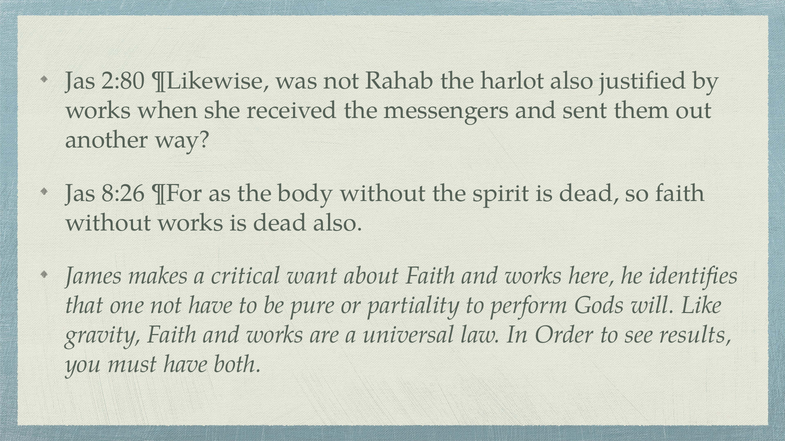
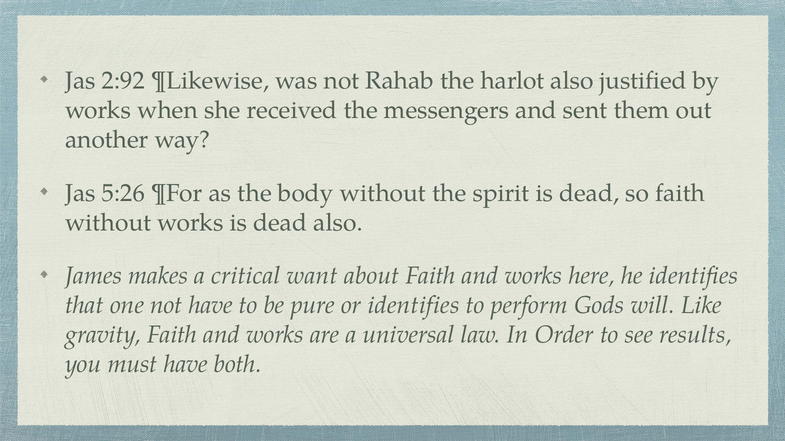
2:80: 2:80 -> 2:92
8:26: 8:26 -> 5:26
or partiality: partiality -> identifies
